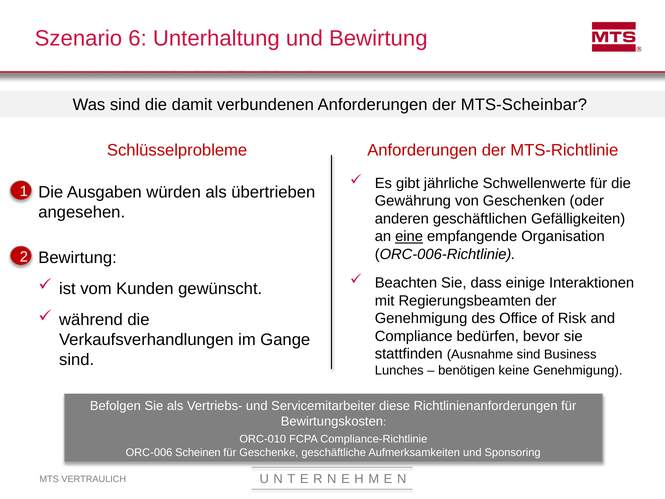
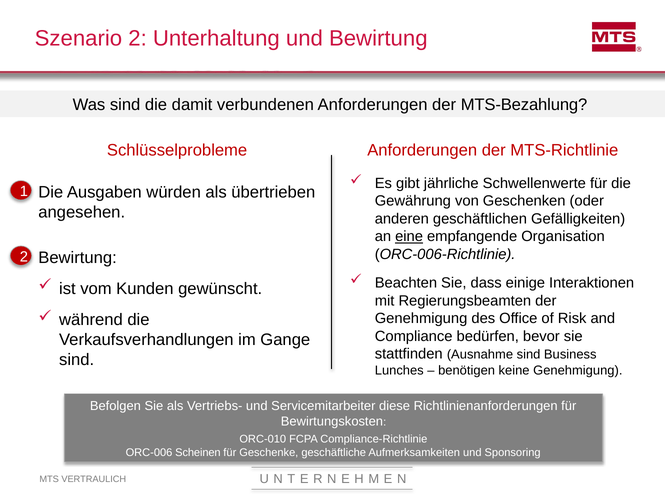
Szenario 6: 6 -> 2
MTS-Scheinbar: MTS-Scheinbar -> MTS-Bezahlung
